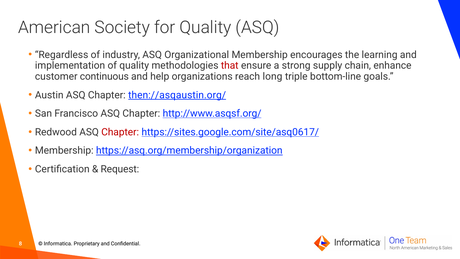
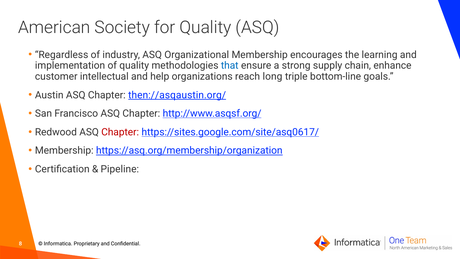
that colour: red -> blue
continuous: continuous -> intellectual
Request: Request -> Pipeline
